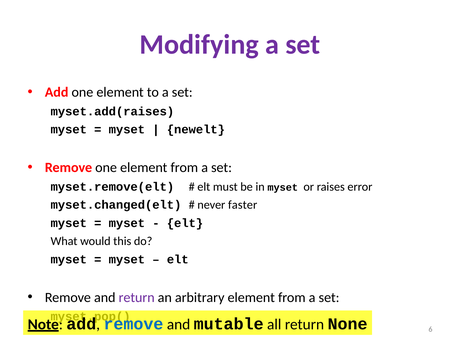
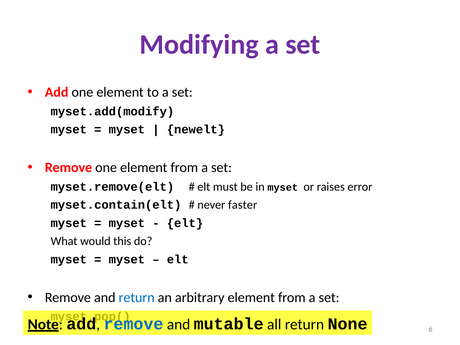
myset.add(raises: myset.add(raises -> myset.add(modify
myset.changed(elt: myset.changed(elt -> myset.contain(elt
return at (137, 297) colour: purple -> blue
